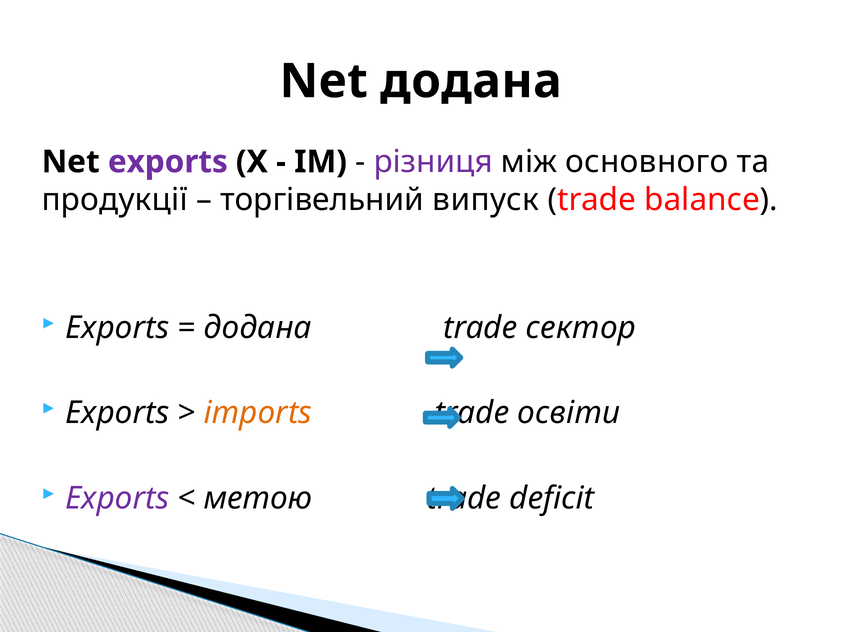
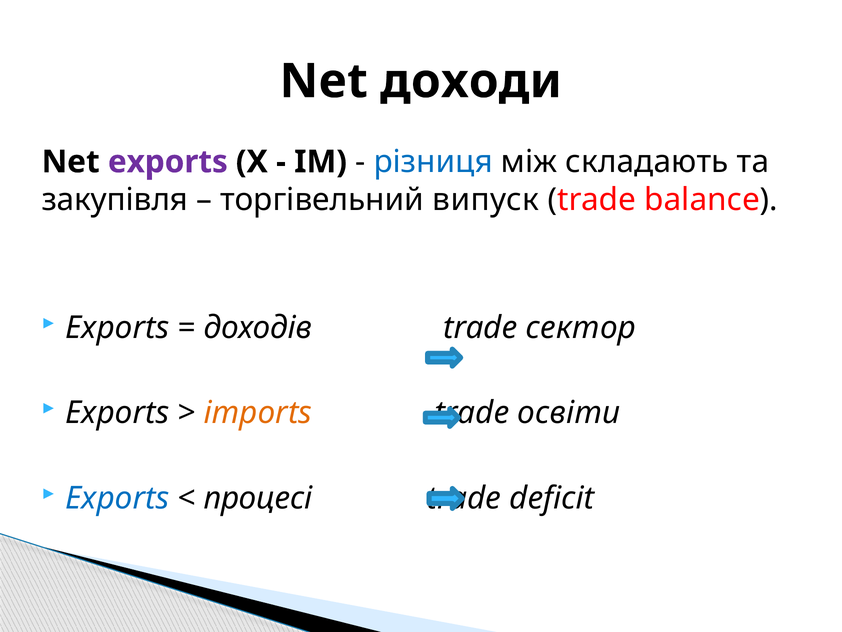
Net додана: додана -> доходи
різниця colour: purple -> blue
основного: основного -> складають
продукції: продукції -> закупівля
додана at (258, 327): додана -> доходів
Exports at (117, 498) colour: purple -> blue
метою: метою -> процесі
